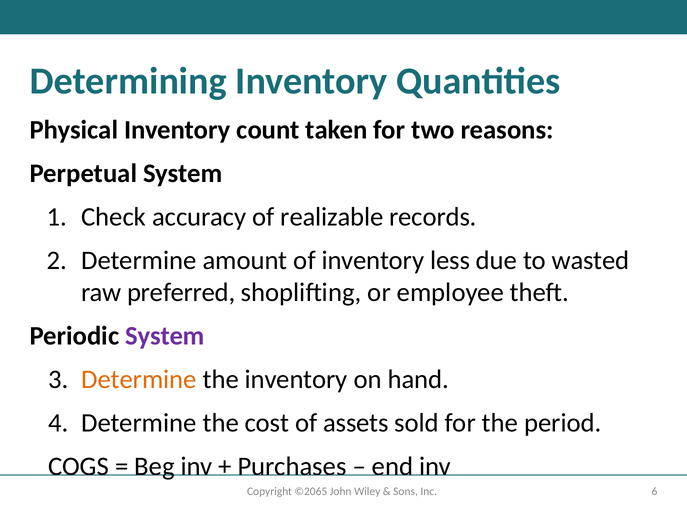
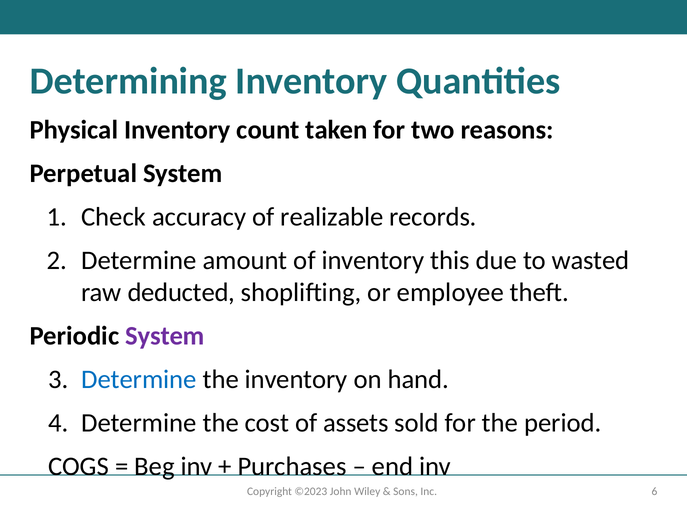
less: less -> this
preferred: preferred -> deducted
Determine at (139, 380) colour: orange -> blue
©2065: ©2065 -> ©2023
